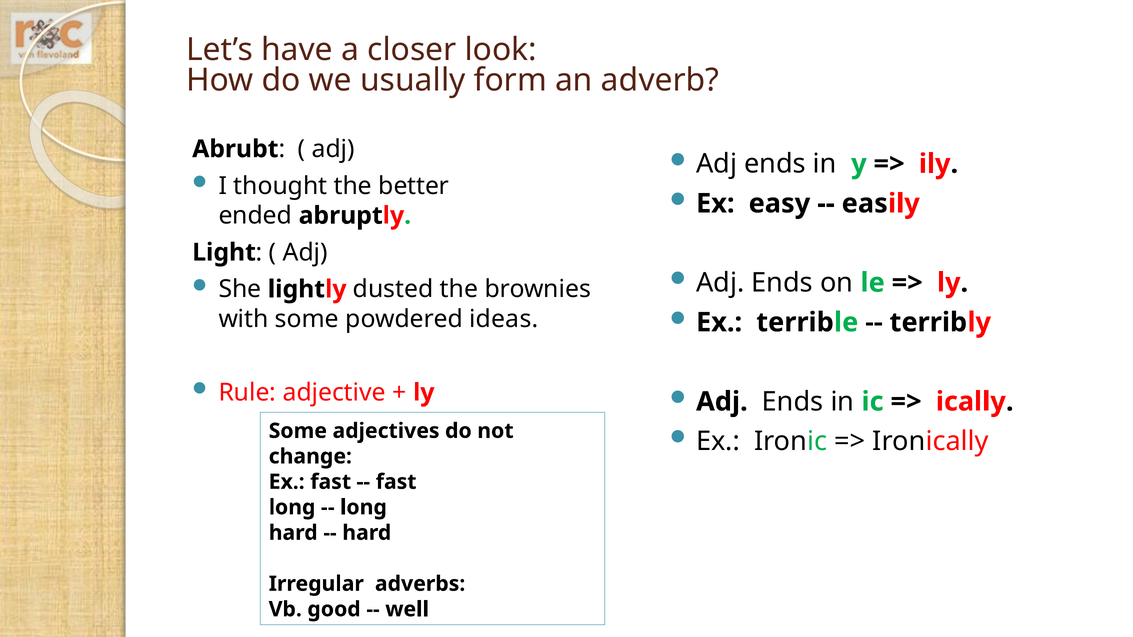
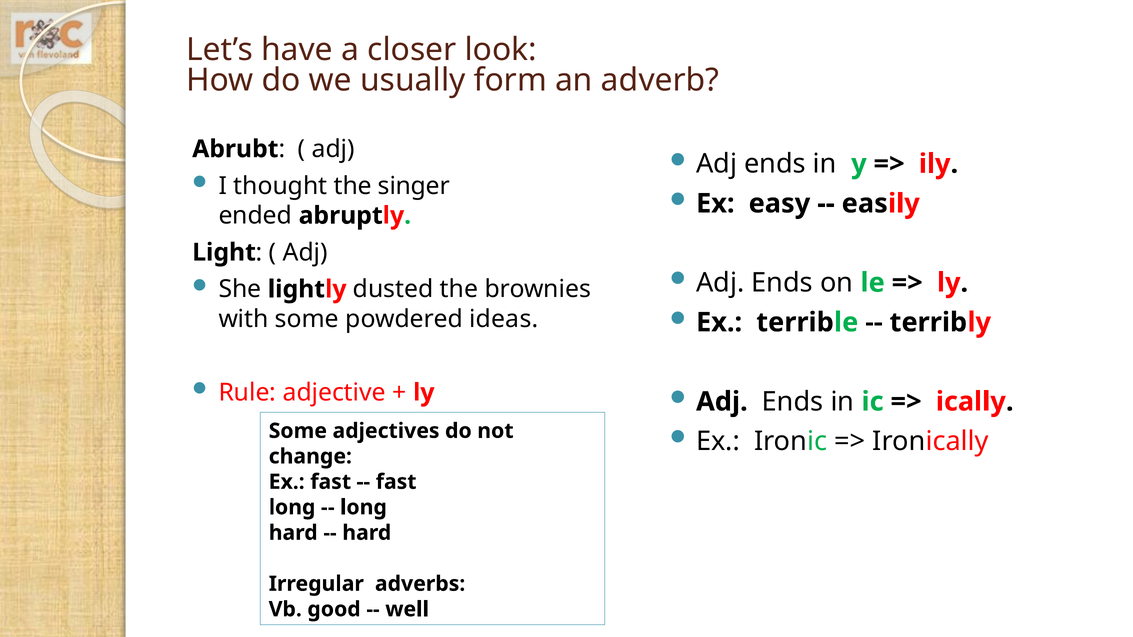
better: better -> singer
